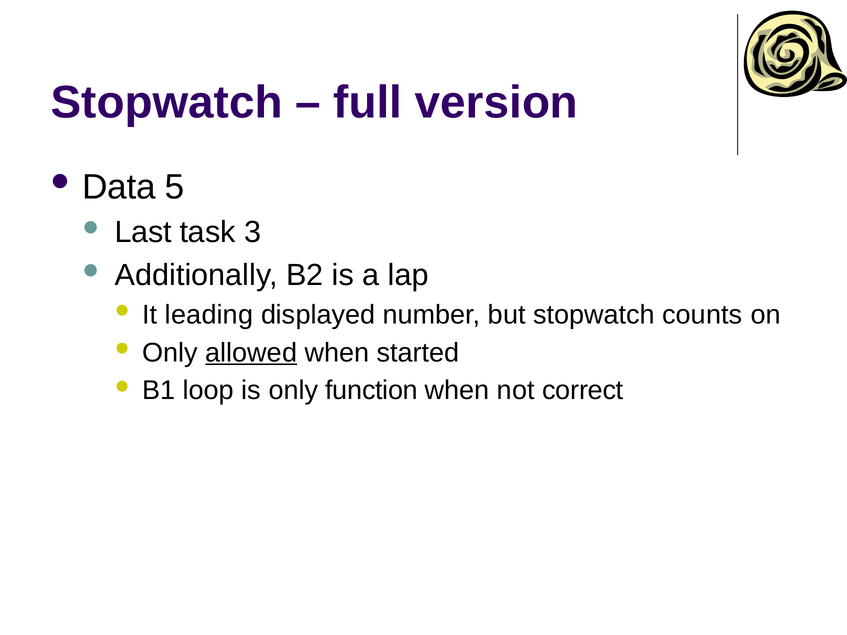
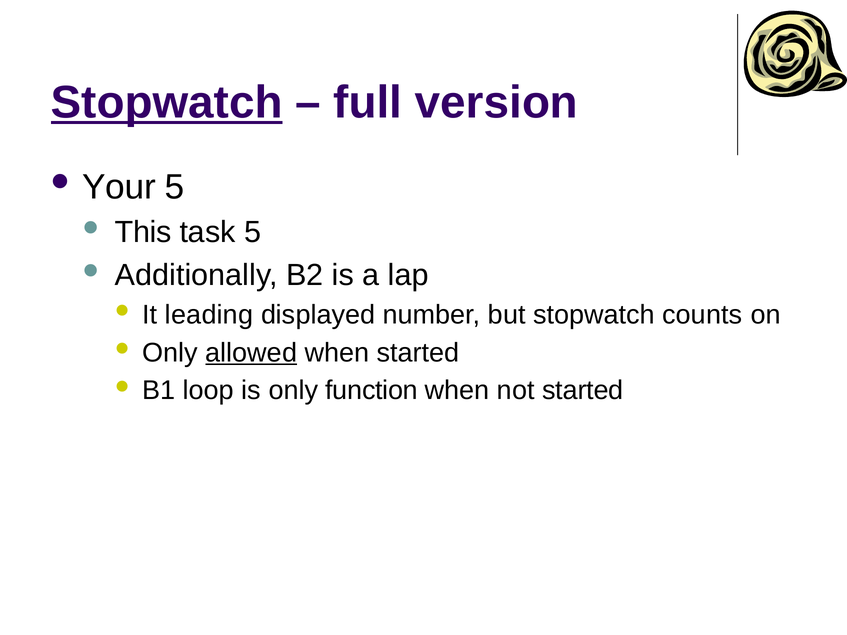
Stopwatch at (167, 103) underline: none -> present
Data: Data -> Your
Last: Last -> This
task 3: 3 -> 5
not correct: correct -> started
